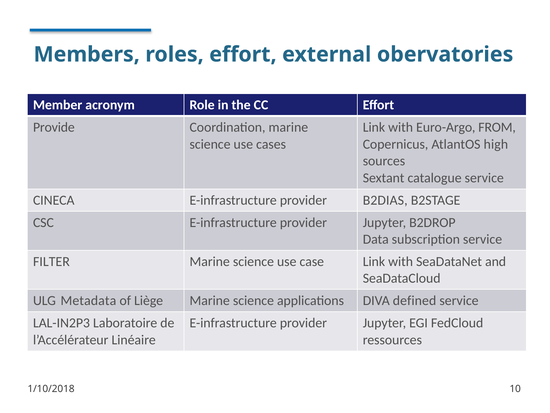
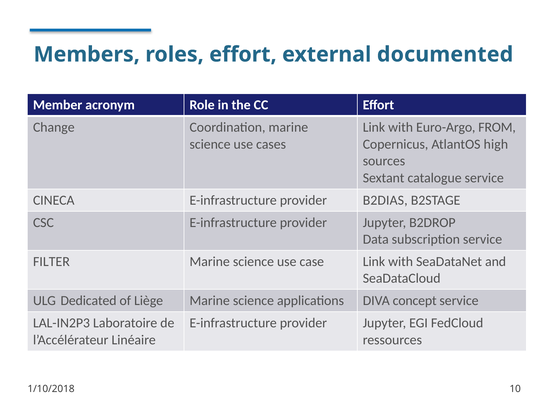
obervatories: obervatories -> documented
Provide: Provide -> Change
Metadata: Metadata -> Dedicated
defined: defined -> concept
